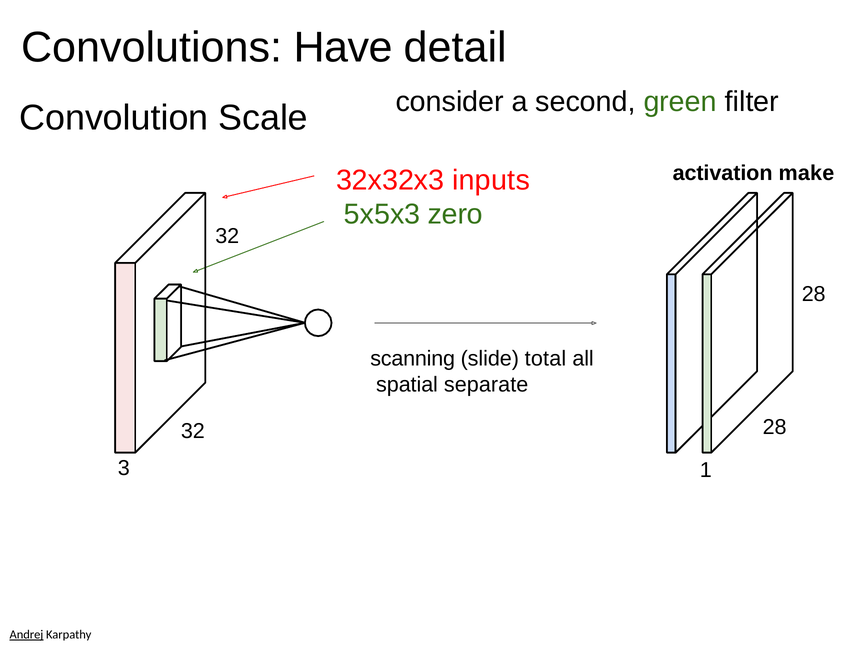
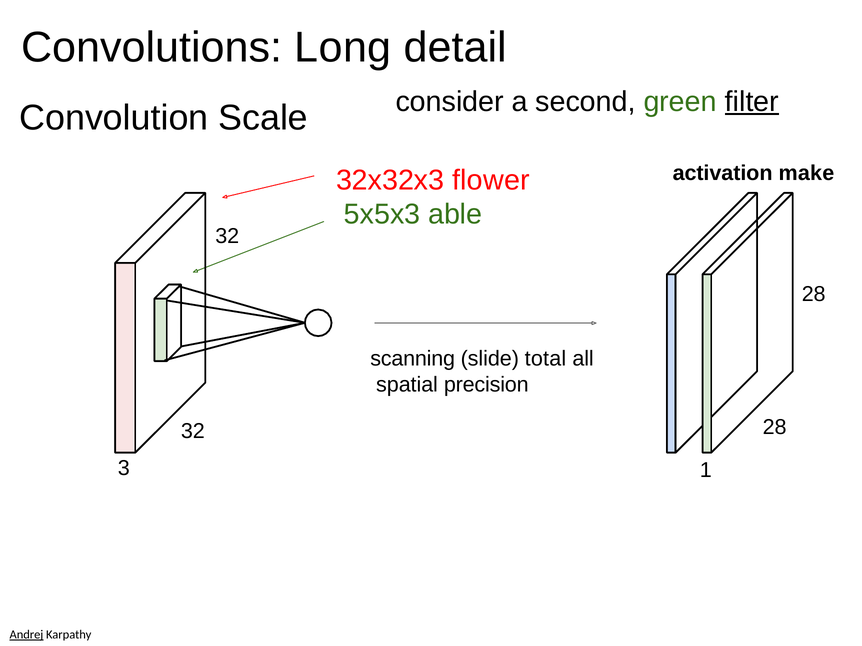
Have: Have -> Long
filter underline: none -> present
inputs: inputs -> flower
zero: zero -> able
separate: separate -> precision
